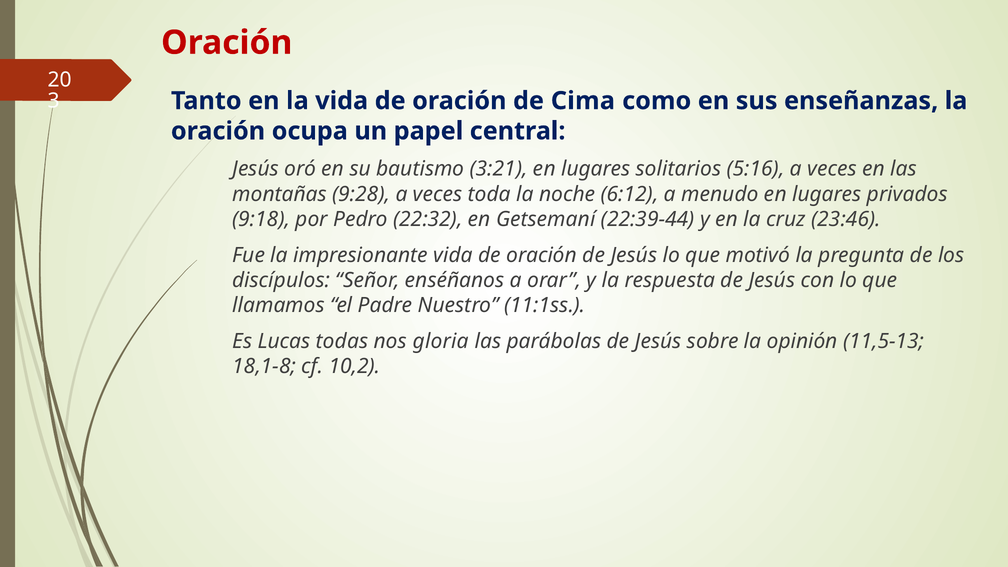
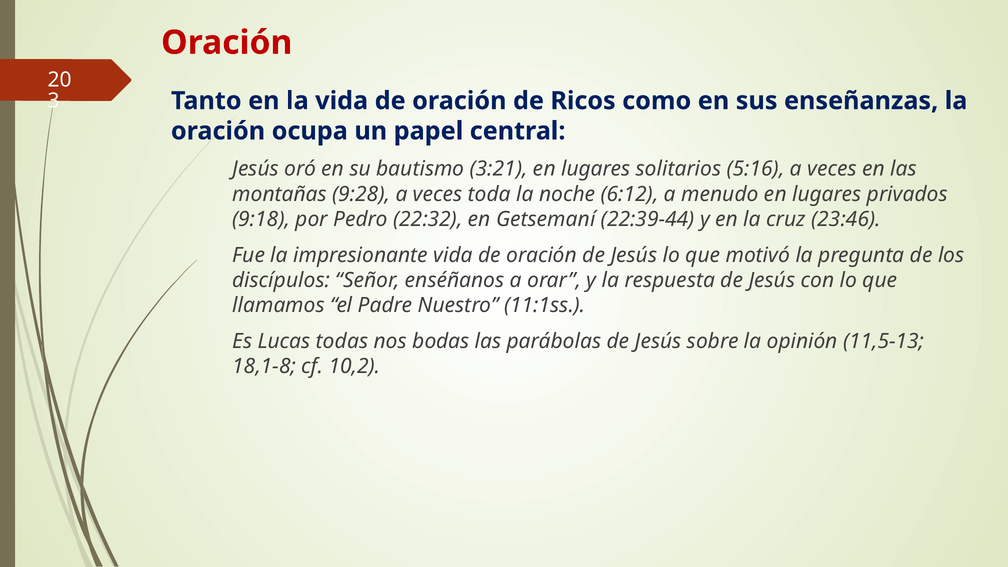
Cima: Cima -> Ricos
gloria: gloria -> bodas
